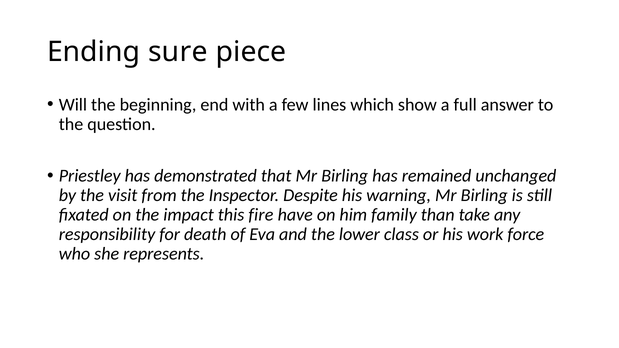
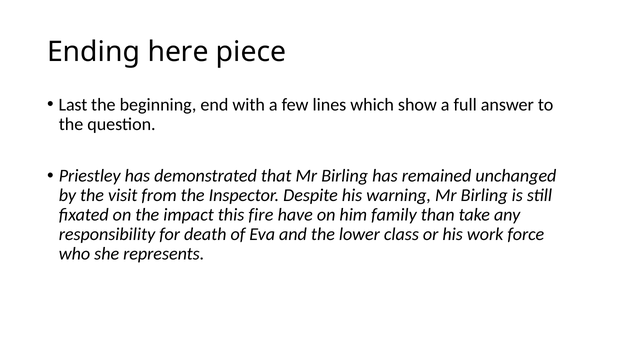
sure: sure -> here
Will: Will -> Last
